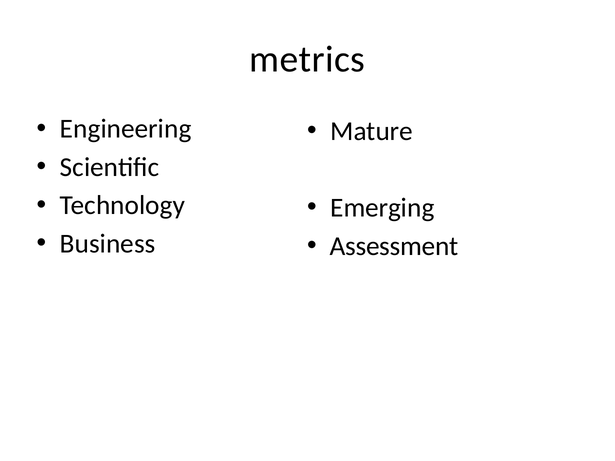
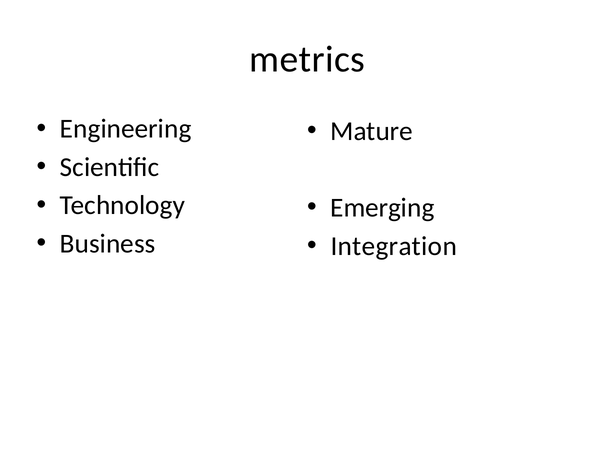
Assessment: Assessment -> Integration
